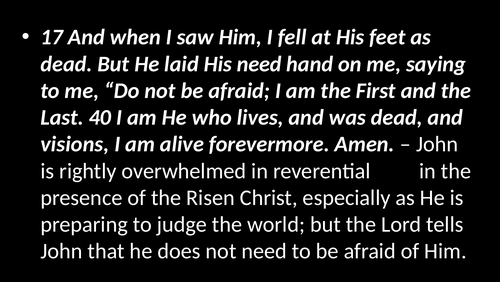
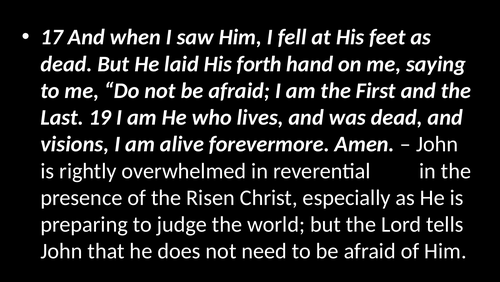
His need: need -> forth
40: 40 -> 19
